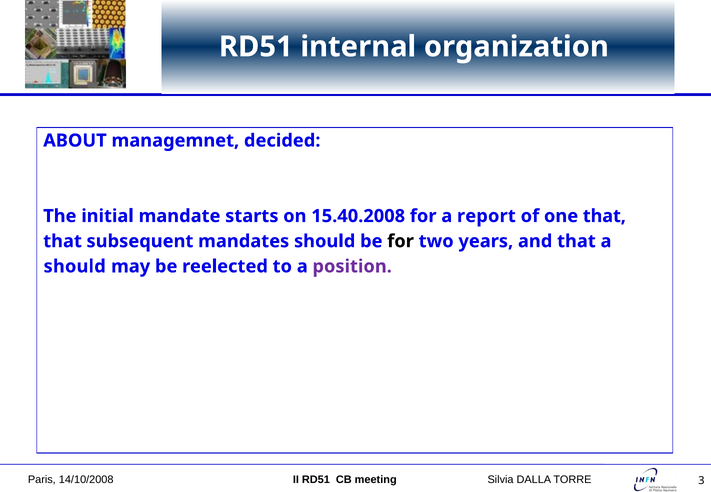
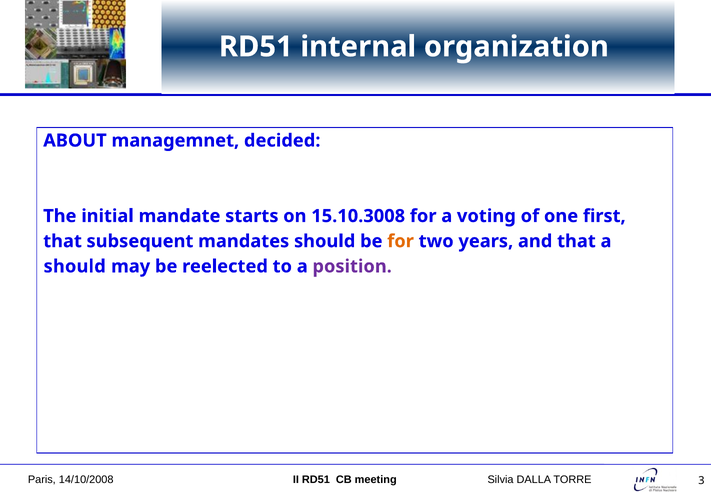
15.40.2008: 15.40.2008 -> 15.10.3008
report: report -> voting
one that: that -> first
for at (401, 241) colour: black -> orange
